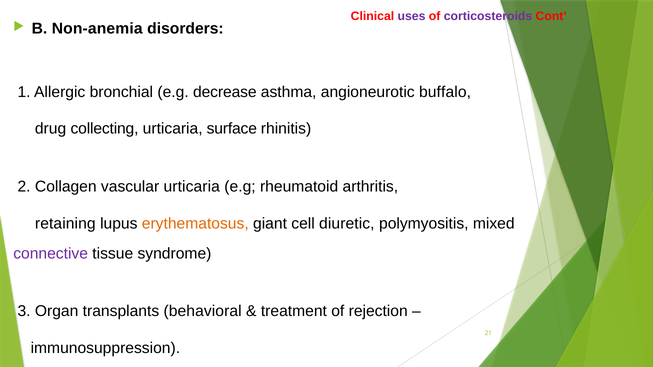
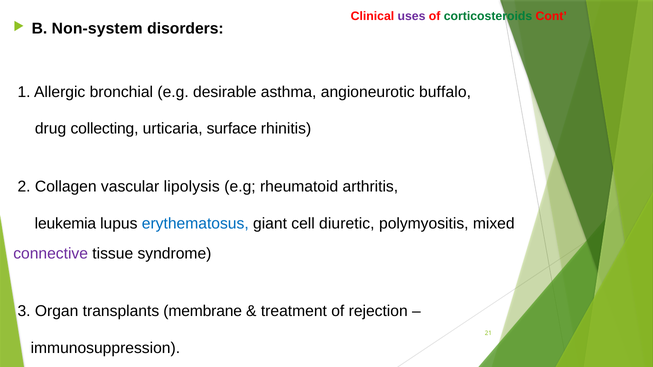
corticosteroids colour: purple -> green
Non-anemia: Non-anemia -> Non-system
decrease: decrease -> desirable
vascular urticaria: urticaria -> lipolysis
retaining: retaining -> leukemia
erythematosus colour: orange -> blue
behavioral: behavioral -> membrane
